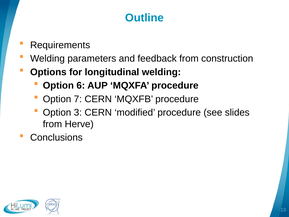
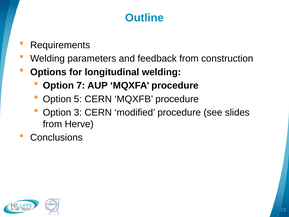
6: 6 -> 7
7: 7 -> 5
